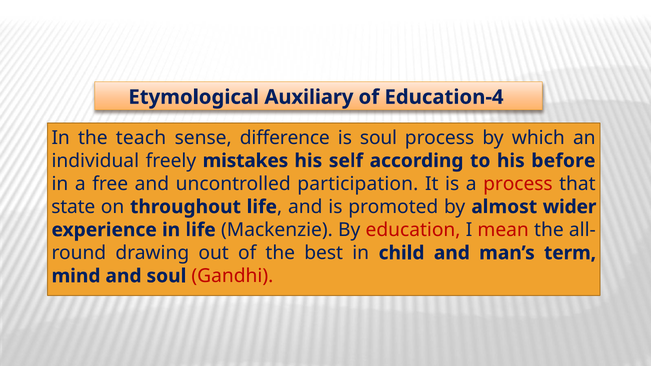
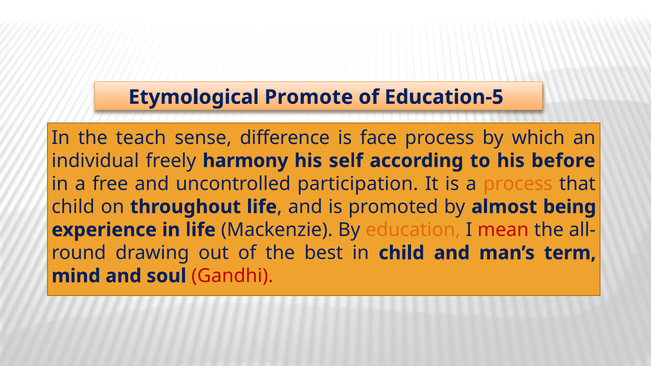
Auxiliary: Auxiliary -> Promote
Education-4: Education-4 -> Education-5
is soul: soul -> face
mistakes: mistakes -> harmony
process at (518, 184) colour: red -> orange
state at (73, 207): state -> child
wider: wider -> being
education colour: red -> orange
